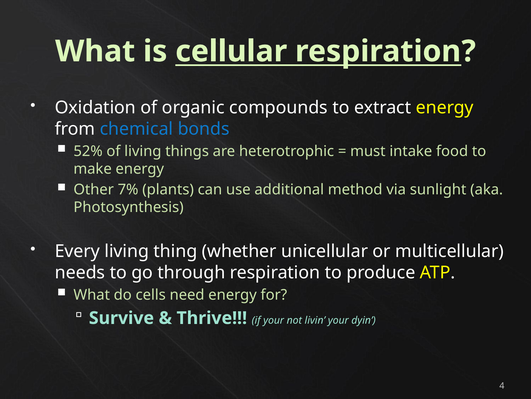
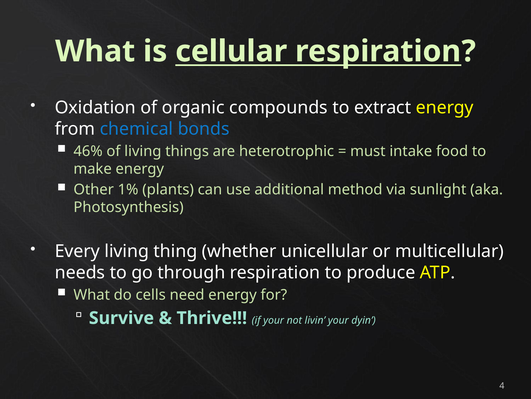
52%: 52% -> 46%
7%: 7% -> 1%
